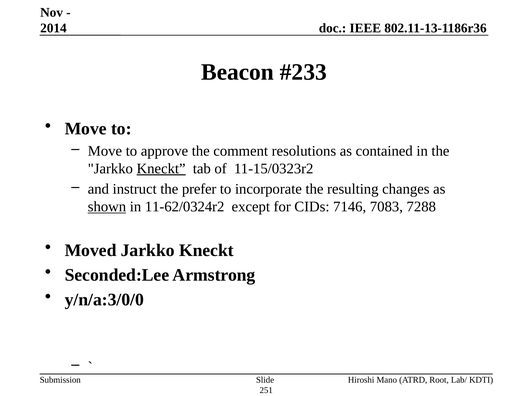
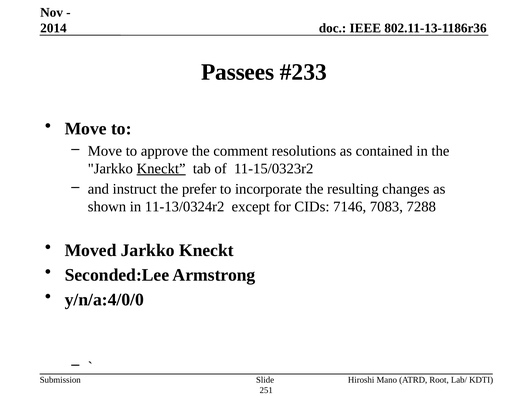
Beacon: Beacon -> Passees
shown underline: present -> none
11-62/0324r2: 11-62/0324r2 -> 11-13/0324r2
y/n/a:3/0/0: y/n/a:3/0/0 -> y/n/a:4/0/0
